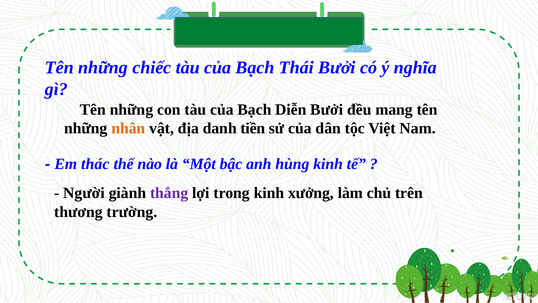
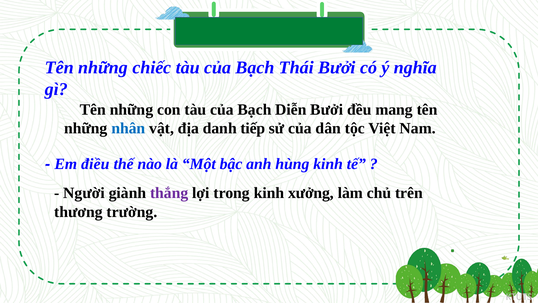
nhân colour: orange -> blue
tiền: tiền -> tiếp
thác: thác -> điều
